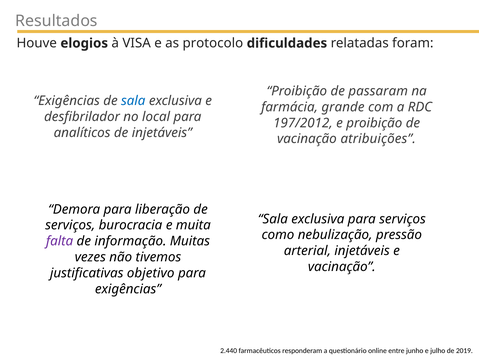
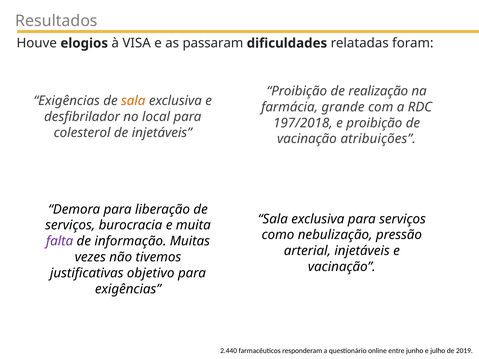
protocolo: protocolo -> passaram
passaram: passaram -> realização
sala at (133, 101) colour: blue -> orange
197/2012: 197/2012 -> 197/2018
analíticos: analíticos -> colesterol
